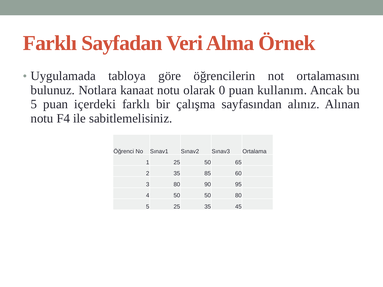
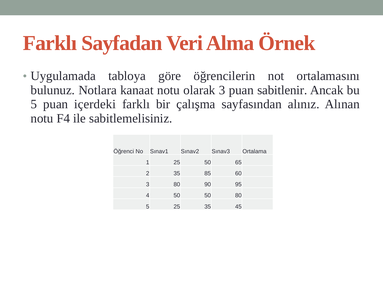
olarak 0: 0 -> 3
kullanım: kullanım -> sabitlenir
